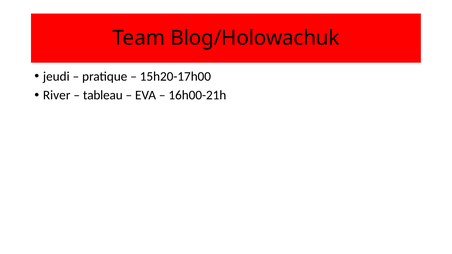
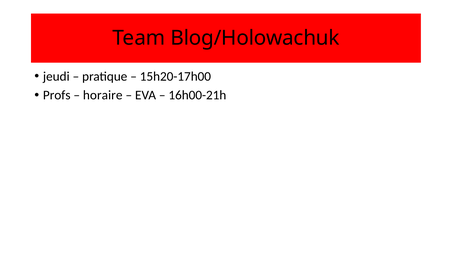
River: River -> Profs
tableau: tableau -> horaire
